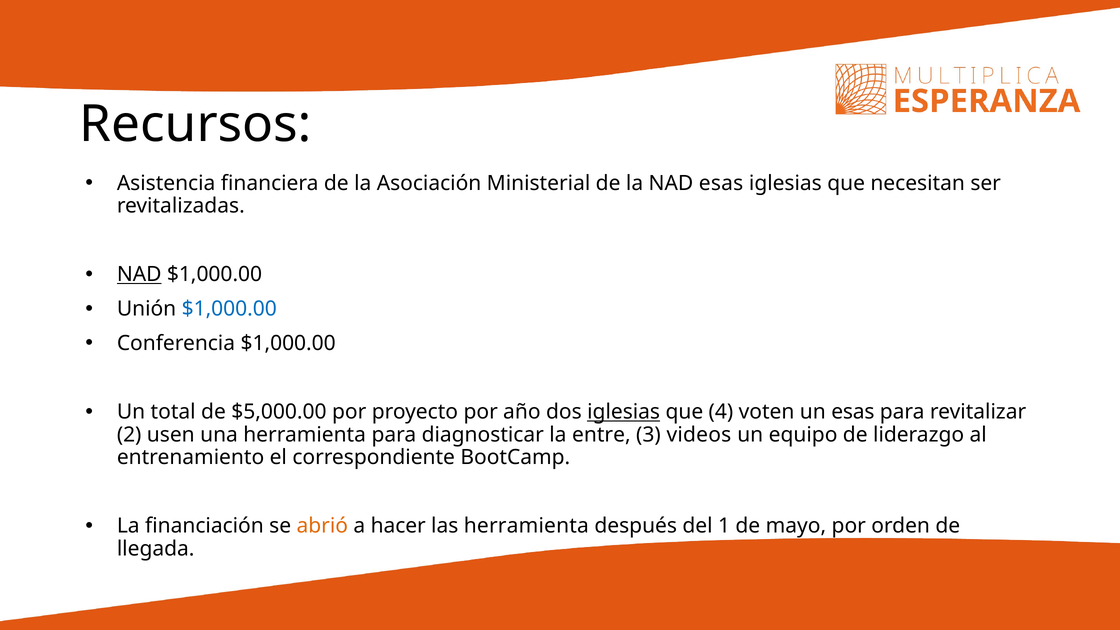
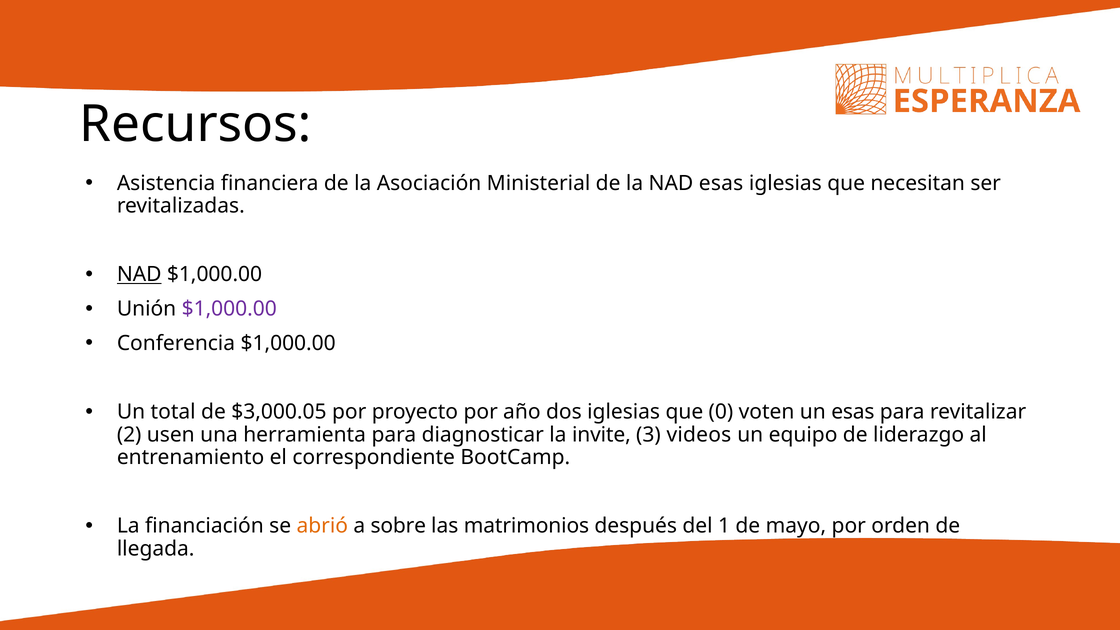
$1,000.00 at (229, 309) colour: blue -> purple
$5,000.00: $5,000.00 -> $3,000.05
iglesias at (624, 412) underline: present -> none
4: 4 -> 0
entre: entre -> invite
hacer: hacer -> sobre
las herramienta: herramienta -> matrimonios
